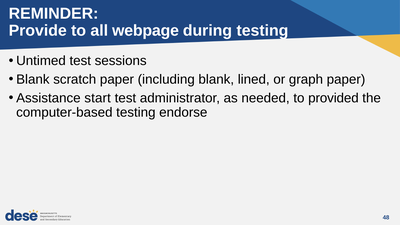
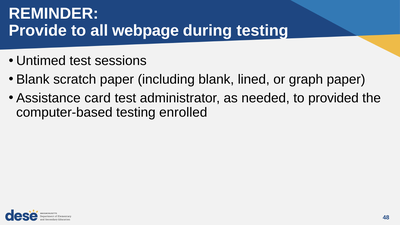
start: start -> card
endorse: endorse -> enrolled
